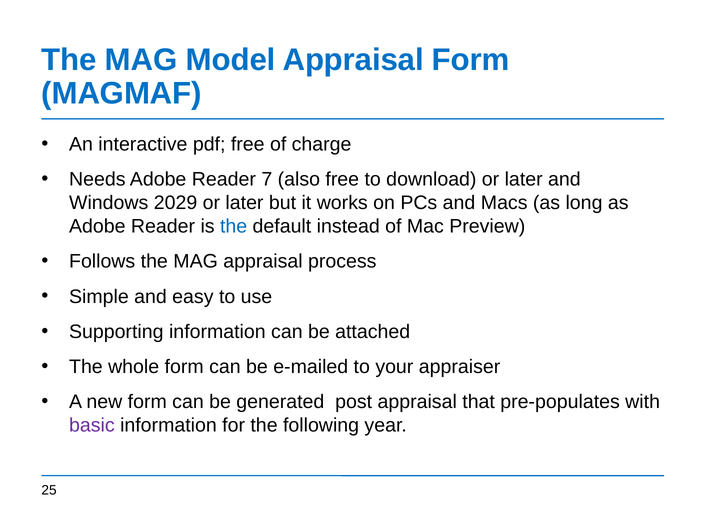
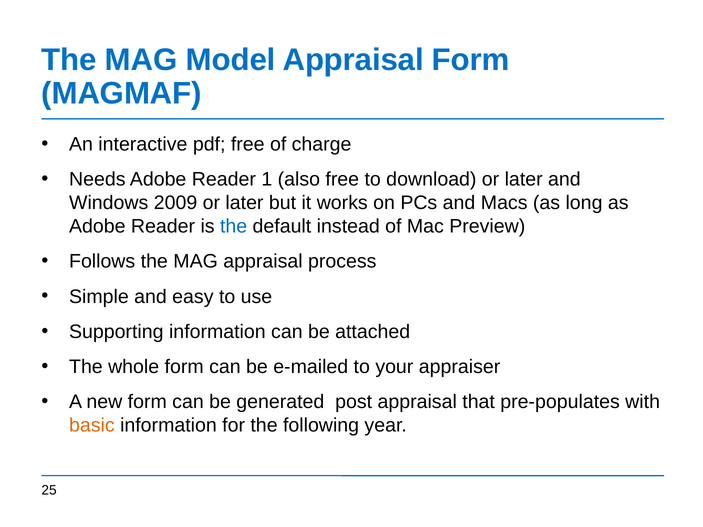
7: 7 -> 1
2029: 2029 -> 2009
basic colour: purple -> orange
